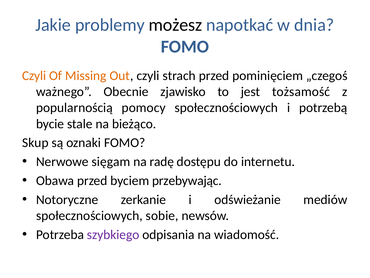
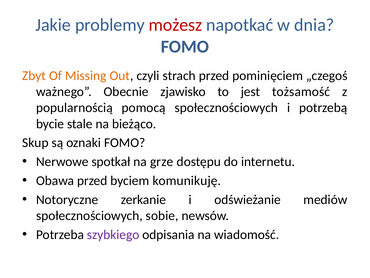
możesz colour: black -> red
Czyli at (34, 76): Czyli -> Zbyt
pomocy: pomocy -> pomocą
sięgam: sięgam -> spotkał
radę: radę -> grze
przebywając: przebywając -> komunikuję
